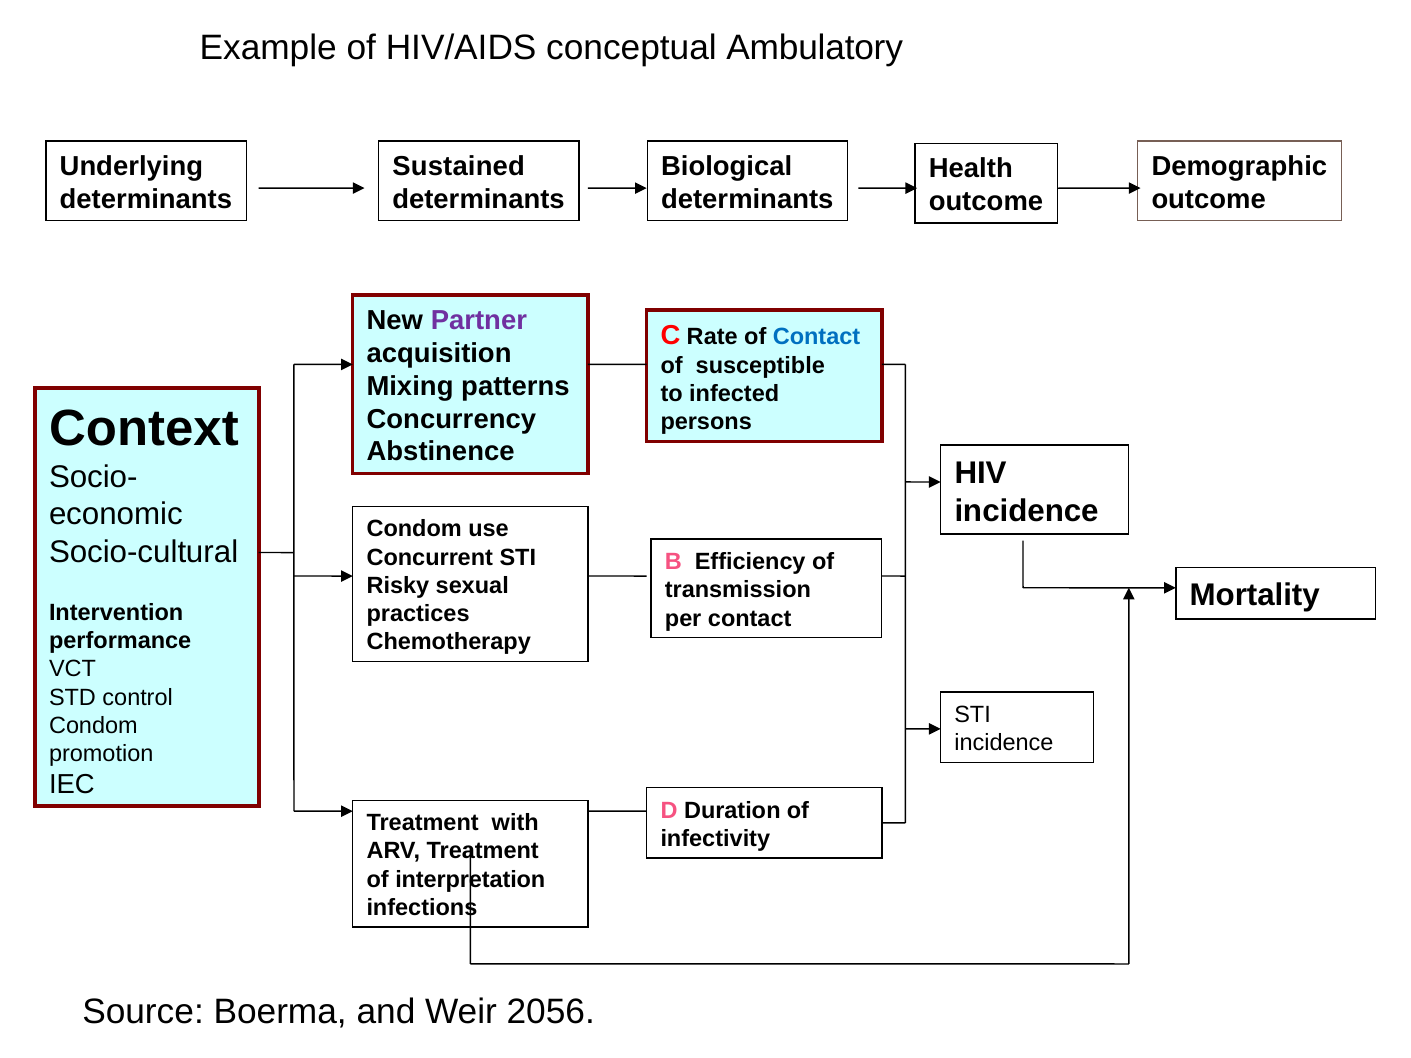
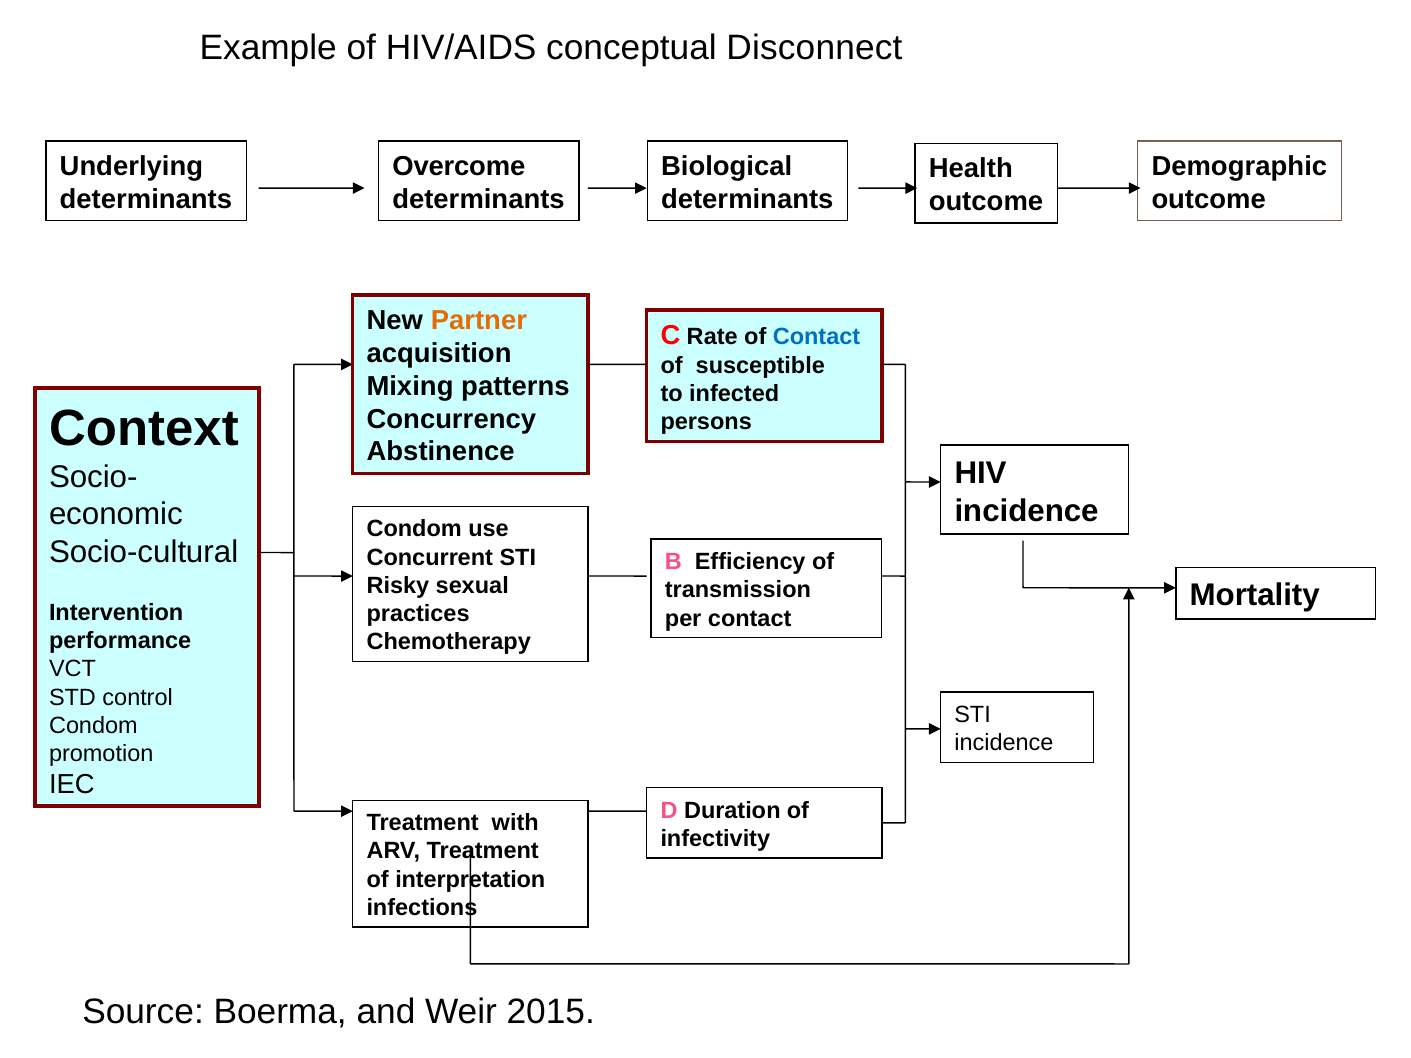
Ambulatory: Ambulatory -> Disconnect
Sustained: Sustained -> Overcome
Partner colour: purple -> orange
2056: 2056 -> 2015
